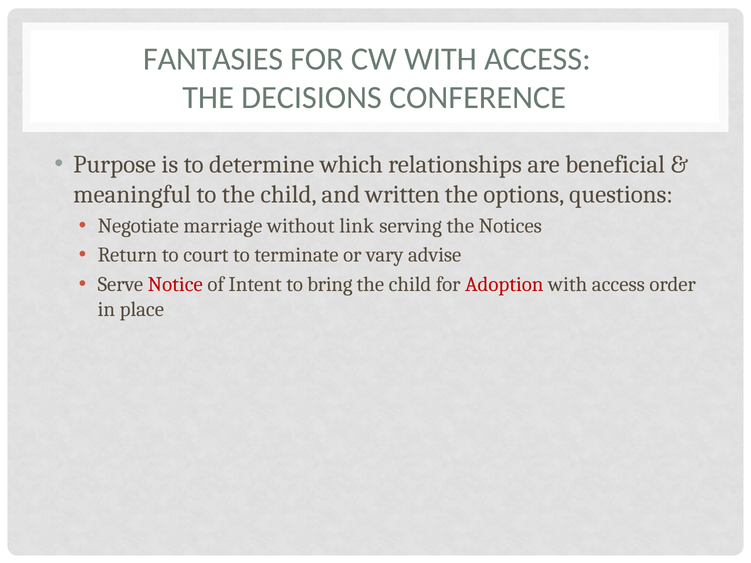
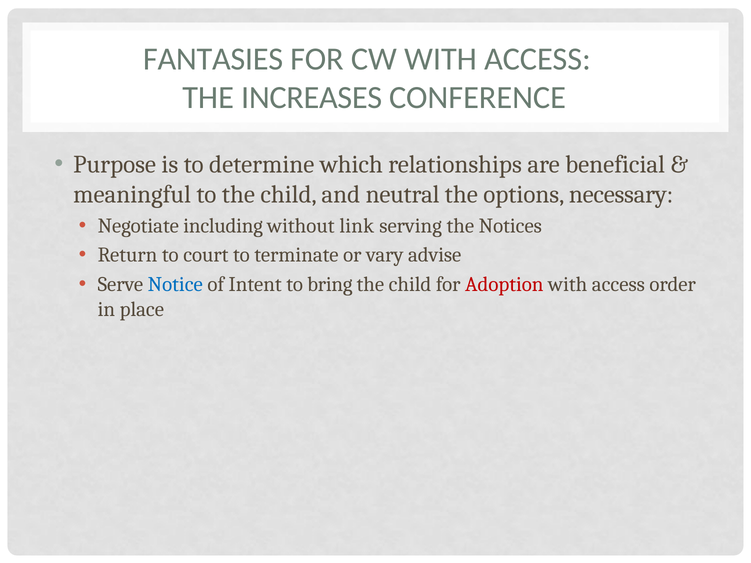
DECISIONS: DECISIONS -> INCREASES
written: written -> neutral
questions: questions -> necessary
marriage: marriage -> including
Notice colour: red -> blue
